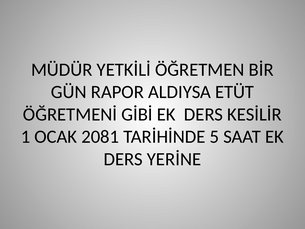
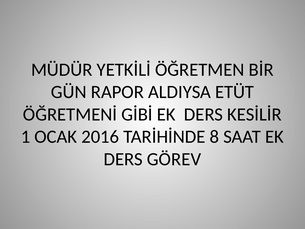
2081: 2081 -> 2016
5: 5 -> 8
YERİNE: YERİNE -> GÖREV
